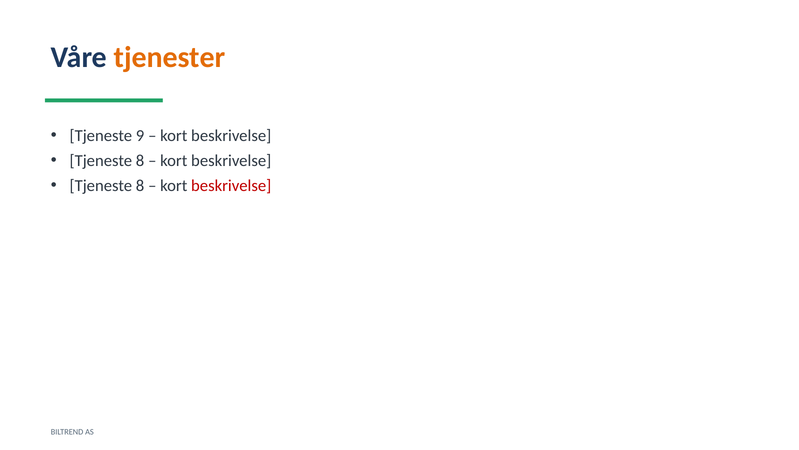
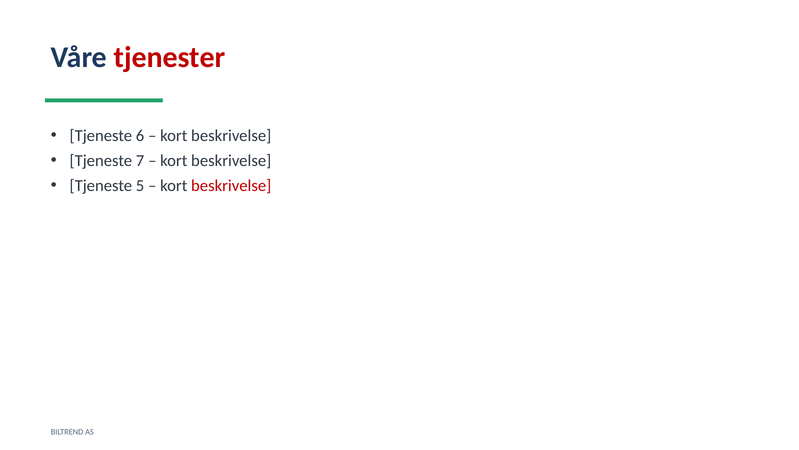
tjenester colour: orange -> red
9: 9 -> 6
8 at (140, 160): 8 -> 7
8 at (140, 185): 8 -> 5
